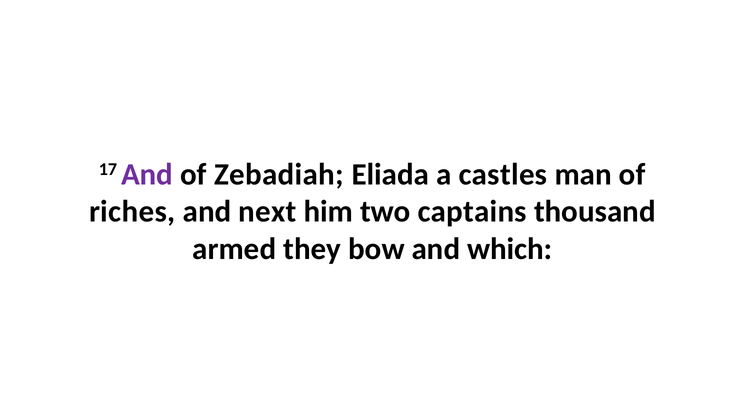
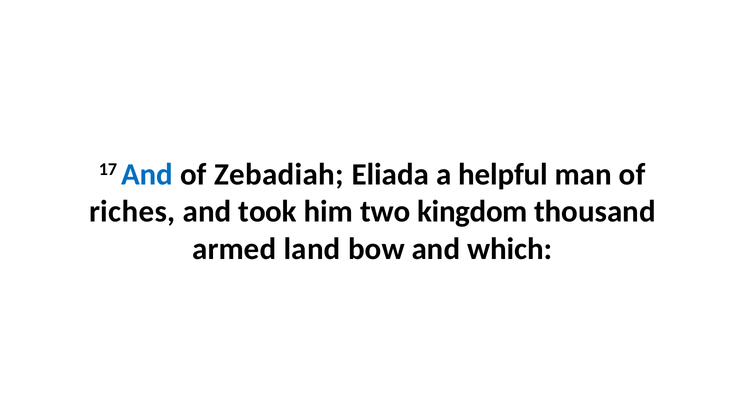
And at (147, 174) colour: purple -> blue
castles: castles -> helpful
next: next -> took
captains: captains -> kingdom
they: they -> land
